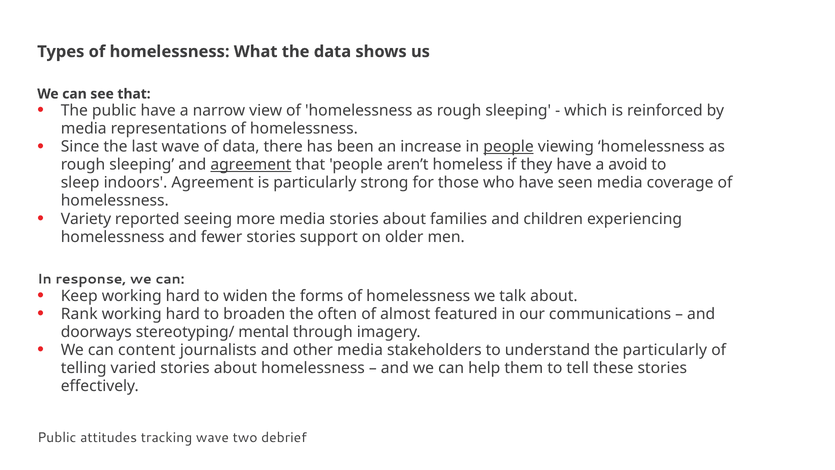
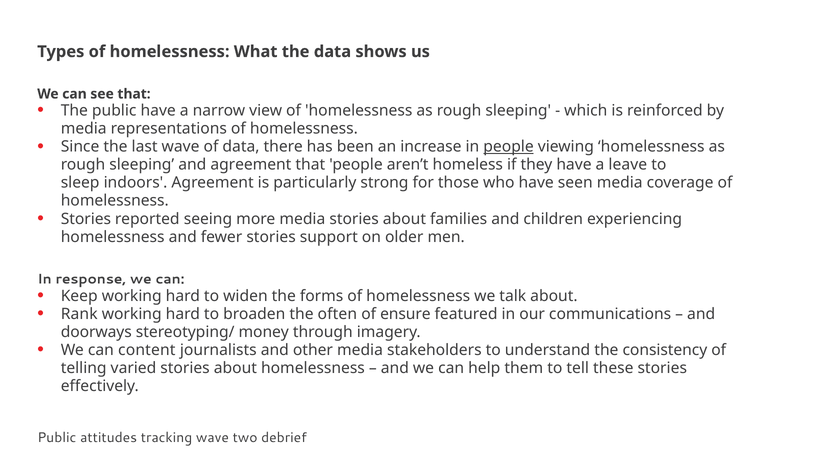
agreement at (251, 165) underline: present -> none
avoid: avoid -> leave
Variety at (86, 219): Variety -> Stories
almost: almost -> ensure
mental: mental -> money
the particularly: particularly -> consistency
